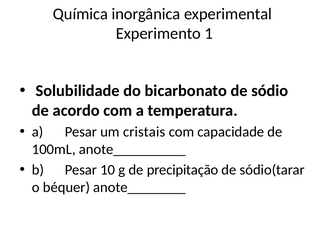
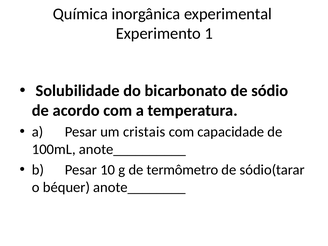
precipitação: precipitação -> termômetro
